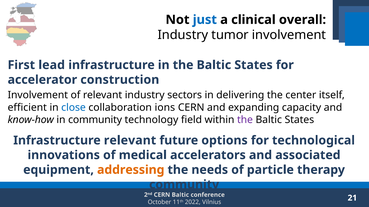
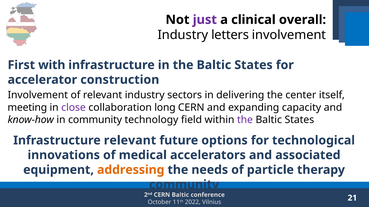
just colour: blue -> purple
tumor: tumor -> letters
lead: lead -> with
efficient: efficient -> meeting
close colour: blue -> purple
ions: ions -> long
